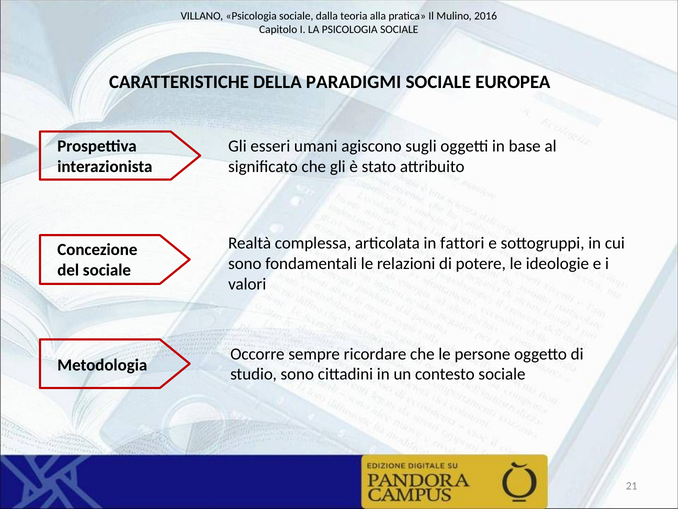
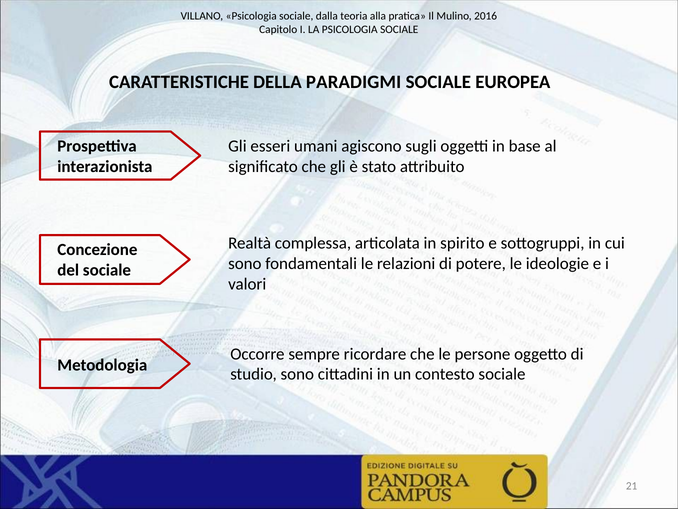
fattori: fattori -> spirito
